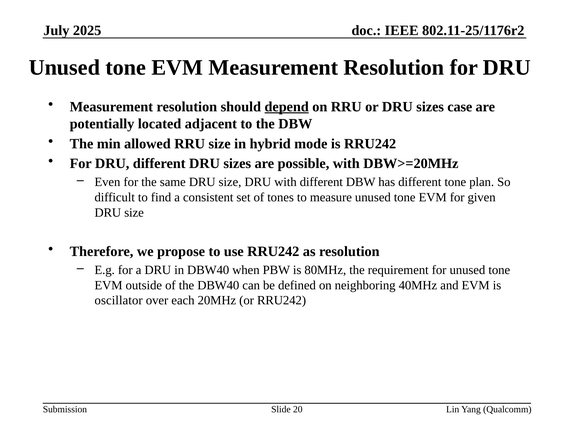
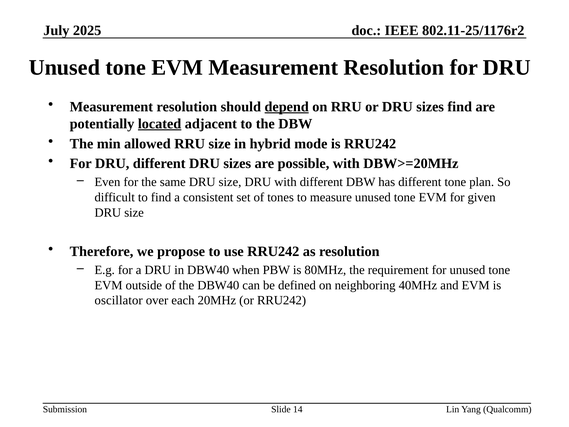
sizes case: case -> find
located underline: none -> present
20: 20 -> 14
